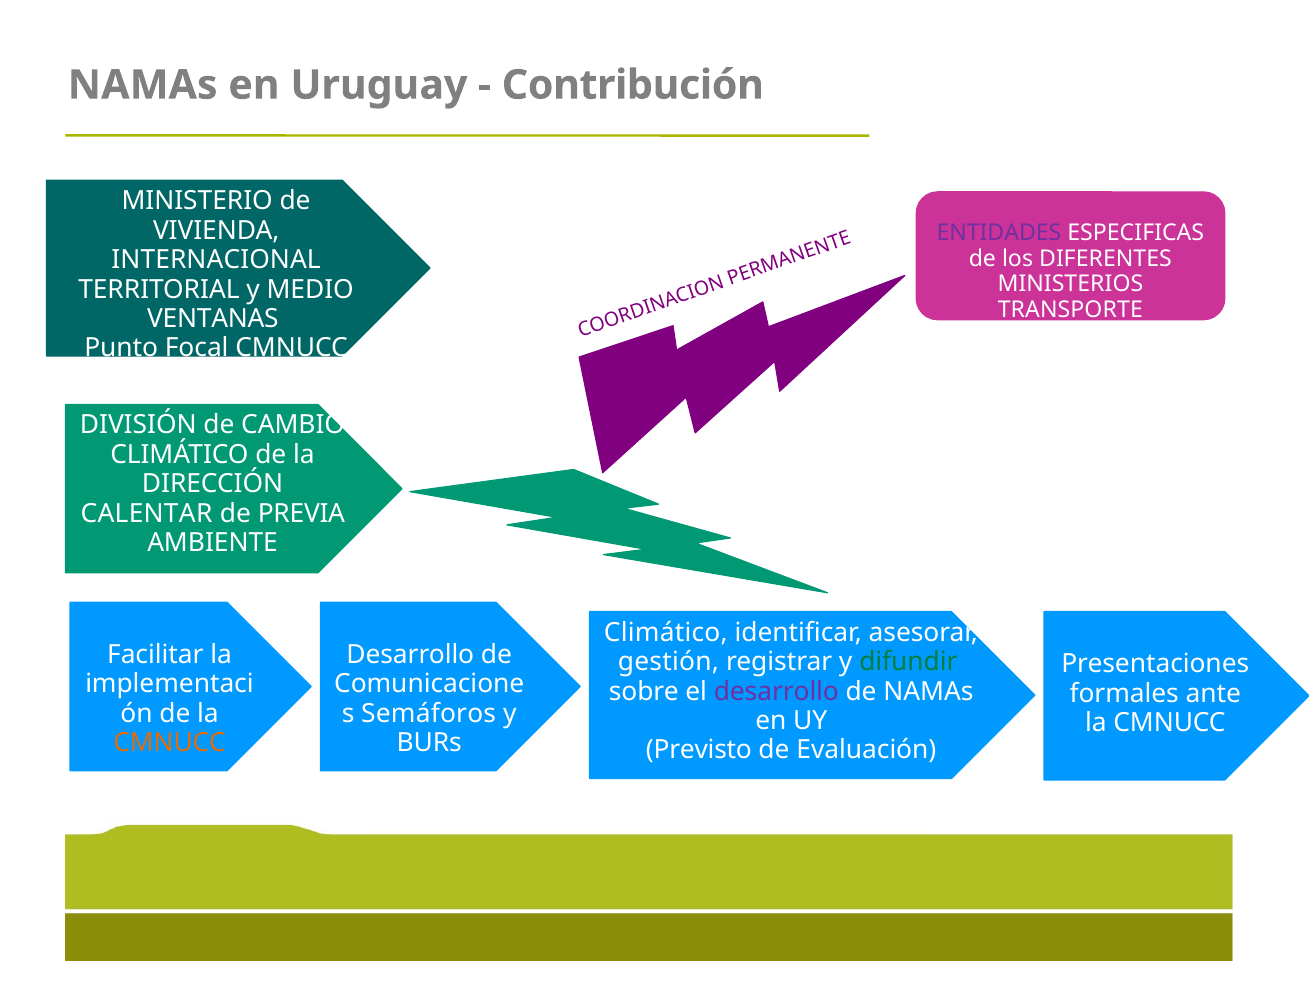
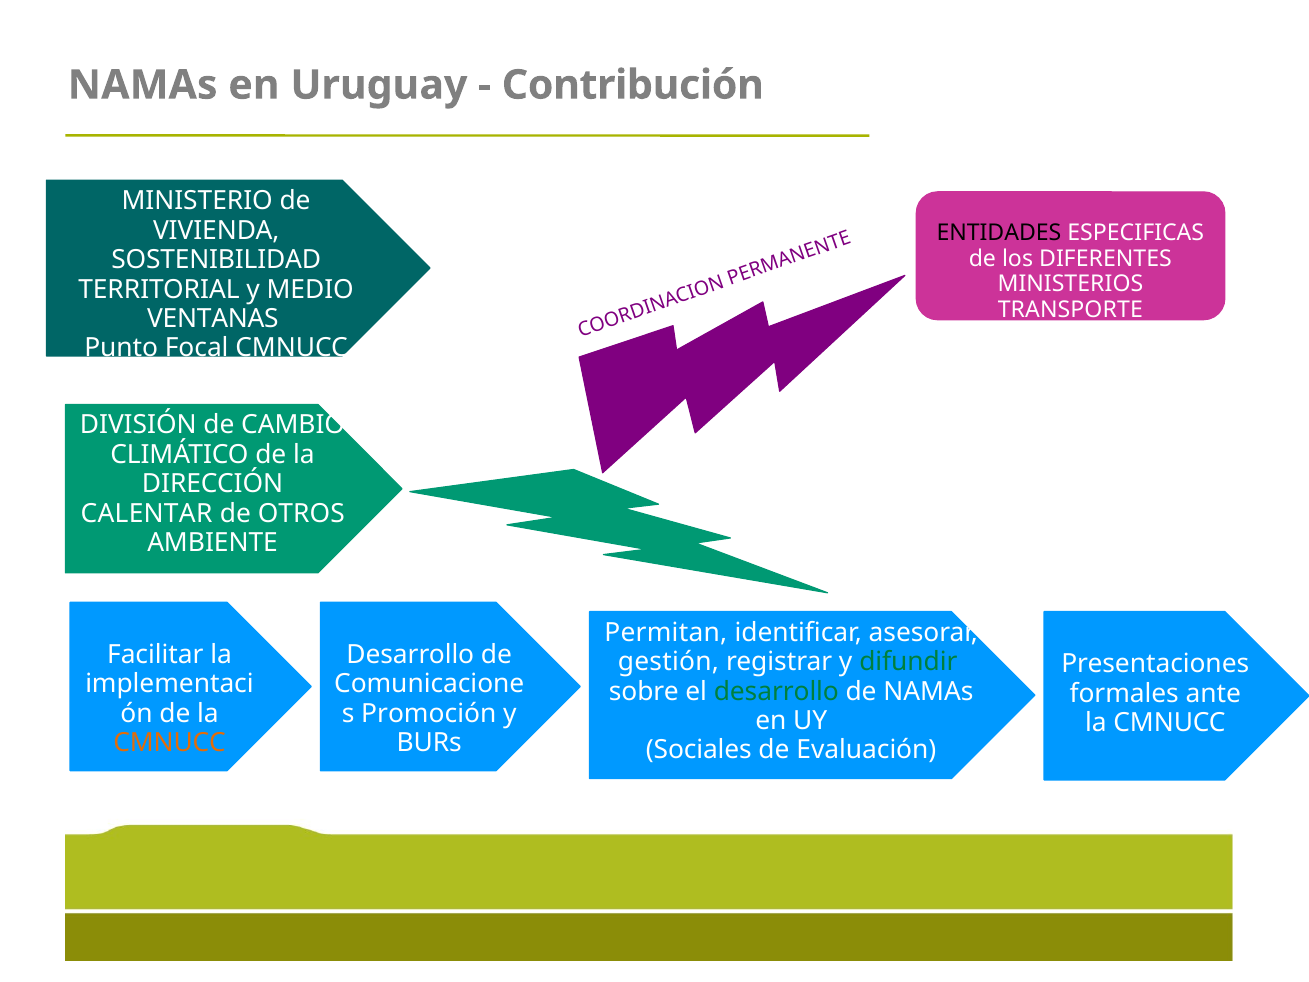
ENTIDADES colour: purple -> black
INTERNACIONAL: INTERNACIONAL -> SOSTENIBILIDAD
PREVIA: PREVIA -> OTROS
Climático at (666, 632): Climático -> Permitan
desarrollo at (776, 691) colour: purple -> green
Semáforos: Semáforos -> Promoción
Previsto: Previsto -> Sociales
